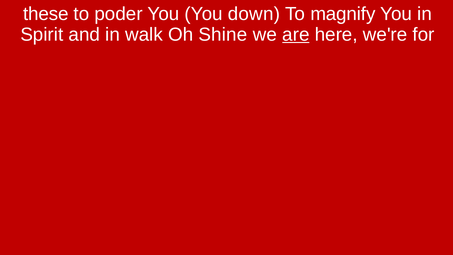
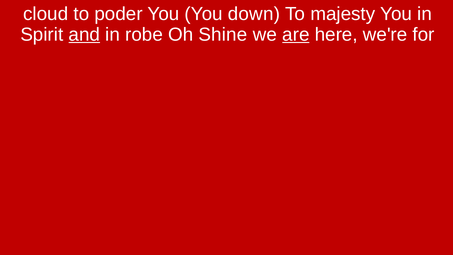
these: these -> cloud
magnify: magnify -> majesty
and underline: none -> present
walk: walk -> robe
